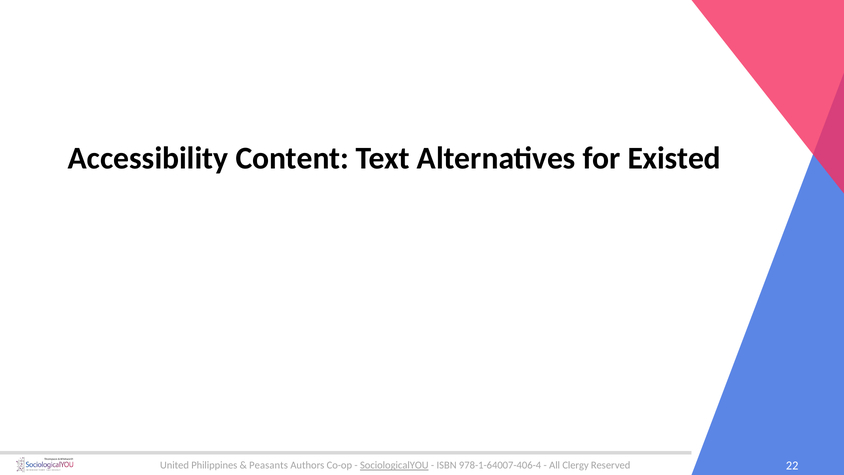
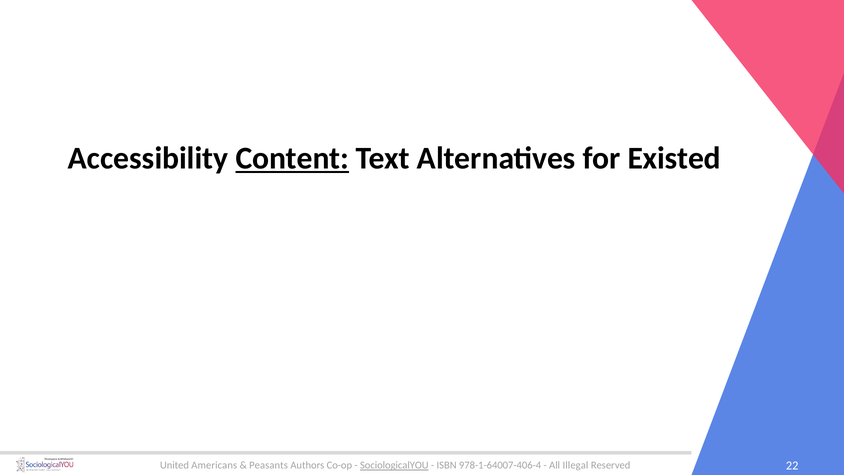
Content underline: none -> present
Philippines: Philippines -> Americans
Clergy: Clergy -> Illegal
